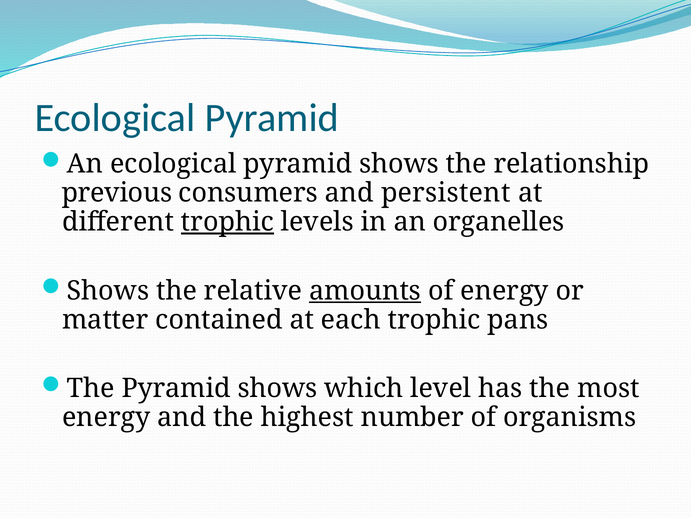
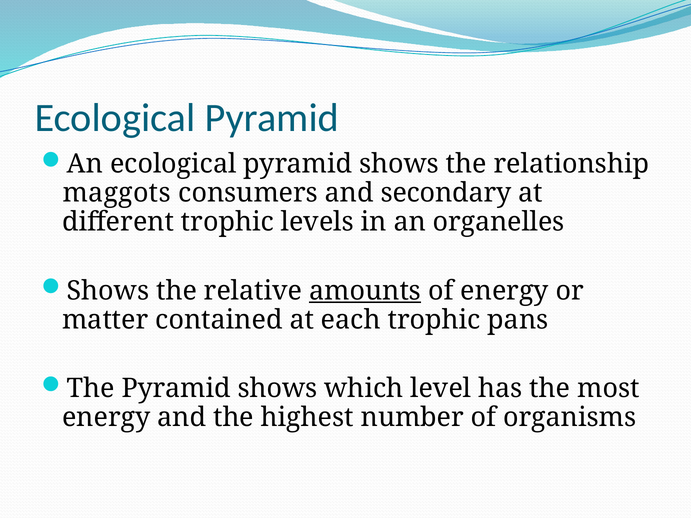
previous: previous -> maggots
persistent: persistent -> secondary
trophic at (227, 222) underline: present -> none
